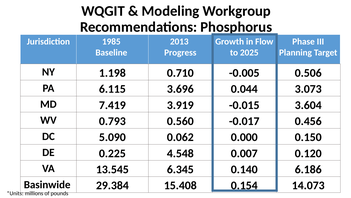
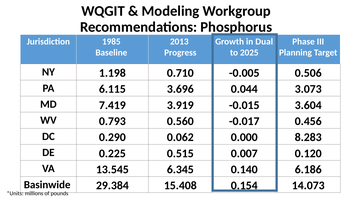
Flow: Flow -> Dual
5.090: 5.090 -> 0.290
0.150: 0.150 -> 8.283
4.548: 4.548 -> 0.515
